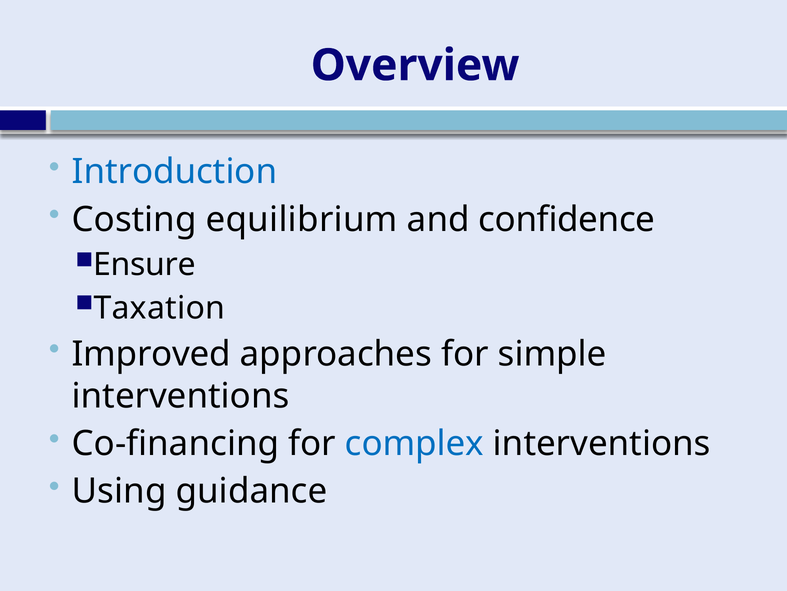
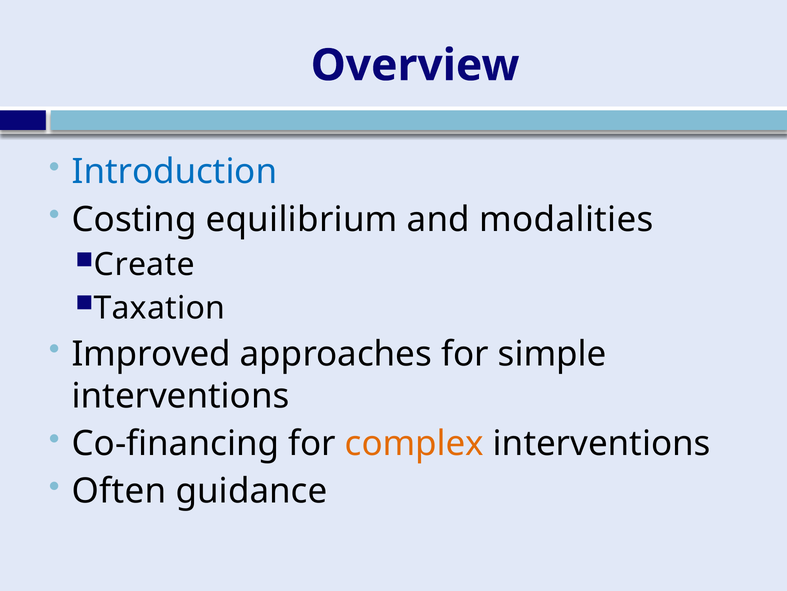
confidence: confidence -> modalities
Ensure: Ensure -> Create
complex colour: blue -> orange
Using: Using -> Often
